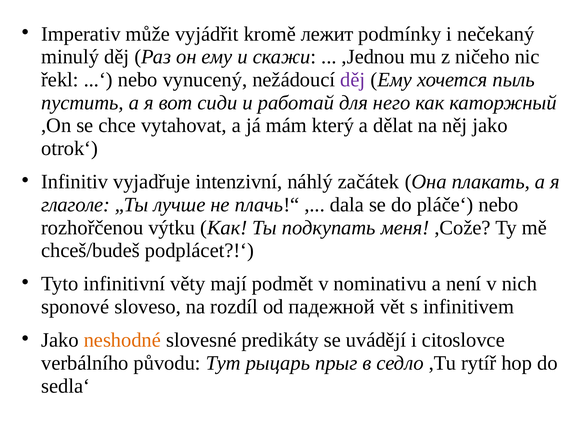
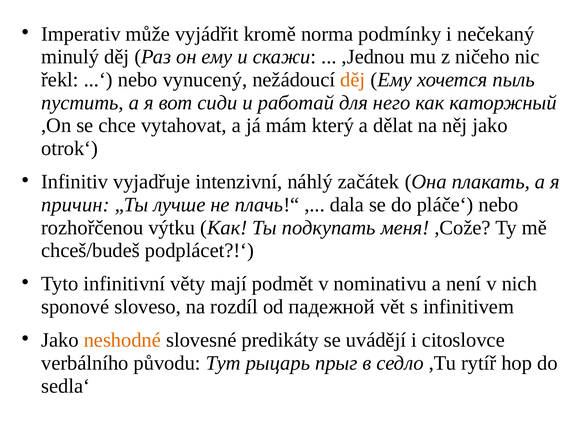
лежит: лежит -> norma
děj at (353, 80) colour: purple -> orange
глаголе: глаголе -> причин
